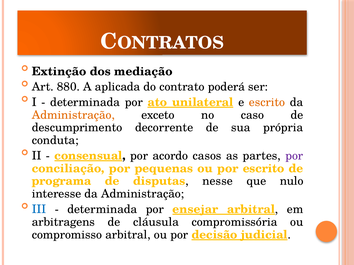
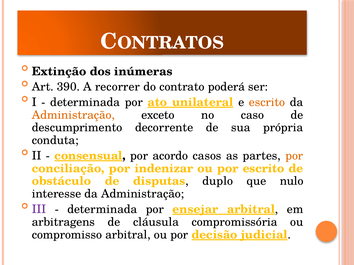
mediação: mediação -> inúmeras
880: 880 -> 390
aplicada: aplicada -> recorrer
por at (294, 156) colour: purple -> orange
pequenas: pequenas -> indenizar
programa: programa -> obstáculo
nesse: nesse -> duplo
III colour: blue -> purple
